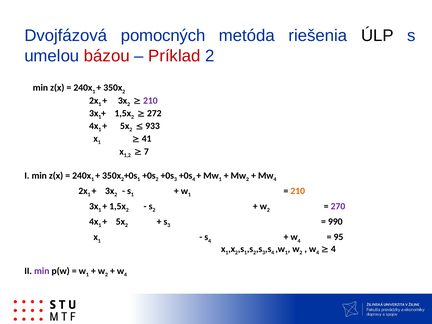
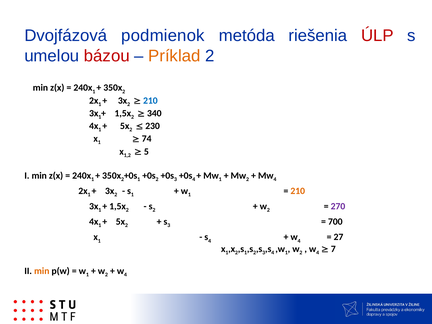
pomocných: pomocných -> podmienok
ÚLP colour: black -> red
Príklad colour: red -> orange
210 at (150, 101) colour: purple -> blue
272: 272 -> 340
933: 933 -> 230
41: 41 -> 74
7: 7 -> 5
990: 990 -> 700
95: 95 -> 27
4 at (333, 249): 4 -> 7
min at (42, 271) colour: purple -> orange
